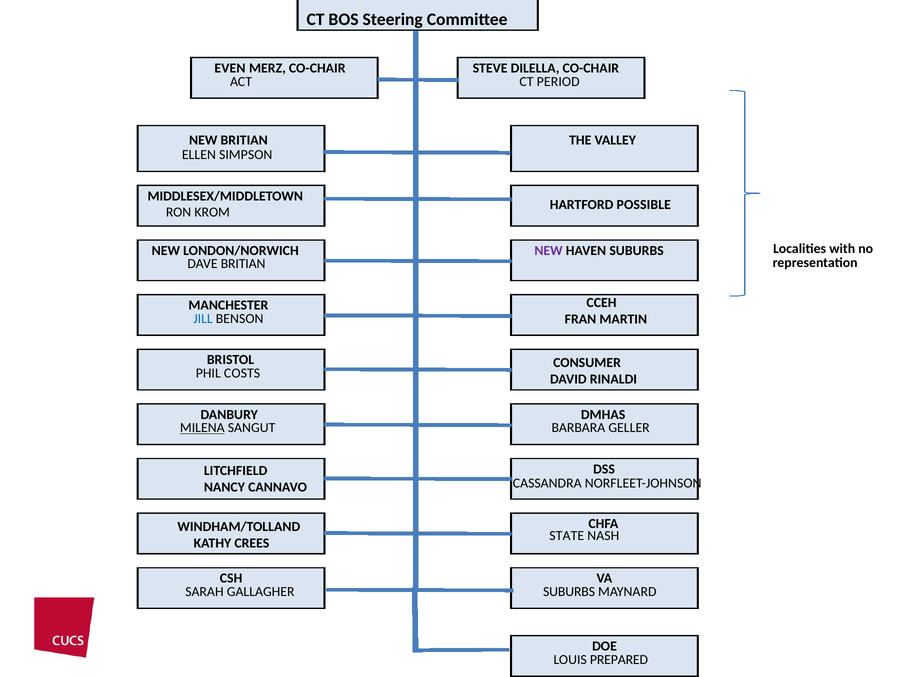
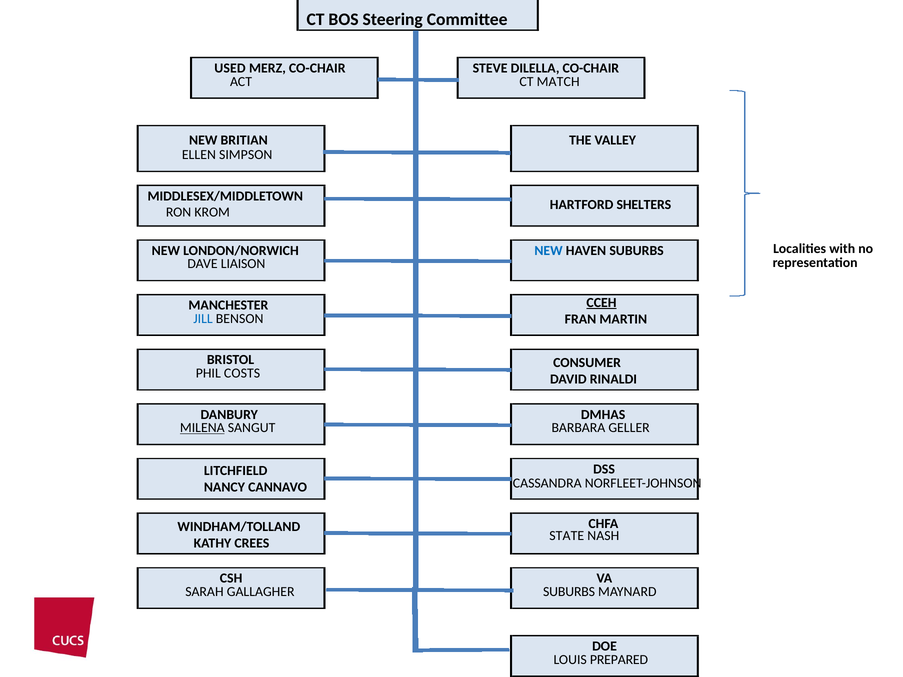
EVEN: EVEN -> USED
PERIOD: PERIOD -> MATCH
POSSIBLE: POSSIBLE -> SHELTERS
NEW at (549, 251) colour: purple -> blue
DAVE BRITIAN: BRITIAN -> LIAISON
CCEH underline: none -> present
